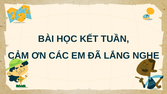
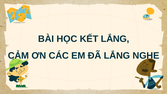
KẾT TUẦN: TUẦN -> LẮNG
